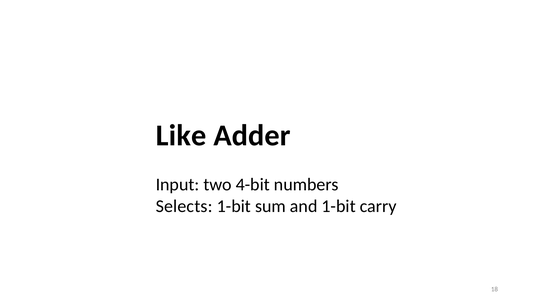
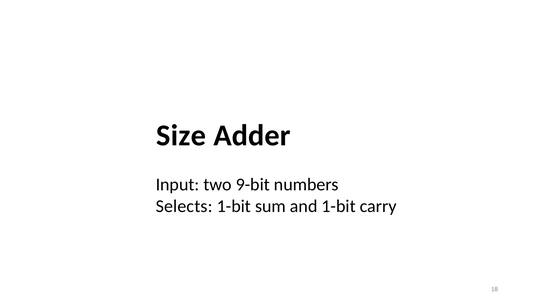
Like: Like -> Size
4-bit: 4-bit -> 9-bit
